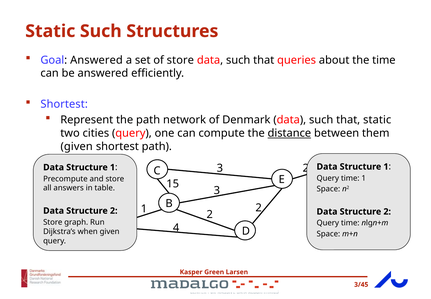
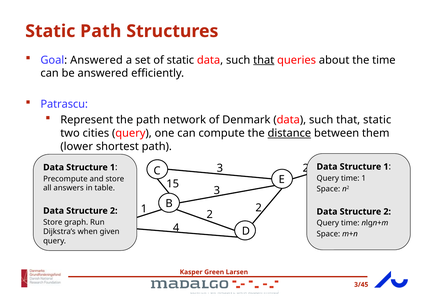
Static Such: Such -> Path
of store: store -> static
that at (264, 60) underline: none -> present
Shortest at (64, 104): Shortest -> Patrascu
given at (77, 146): given -> lower
